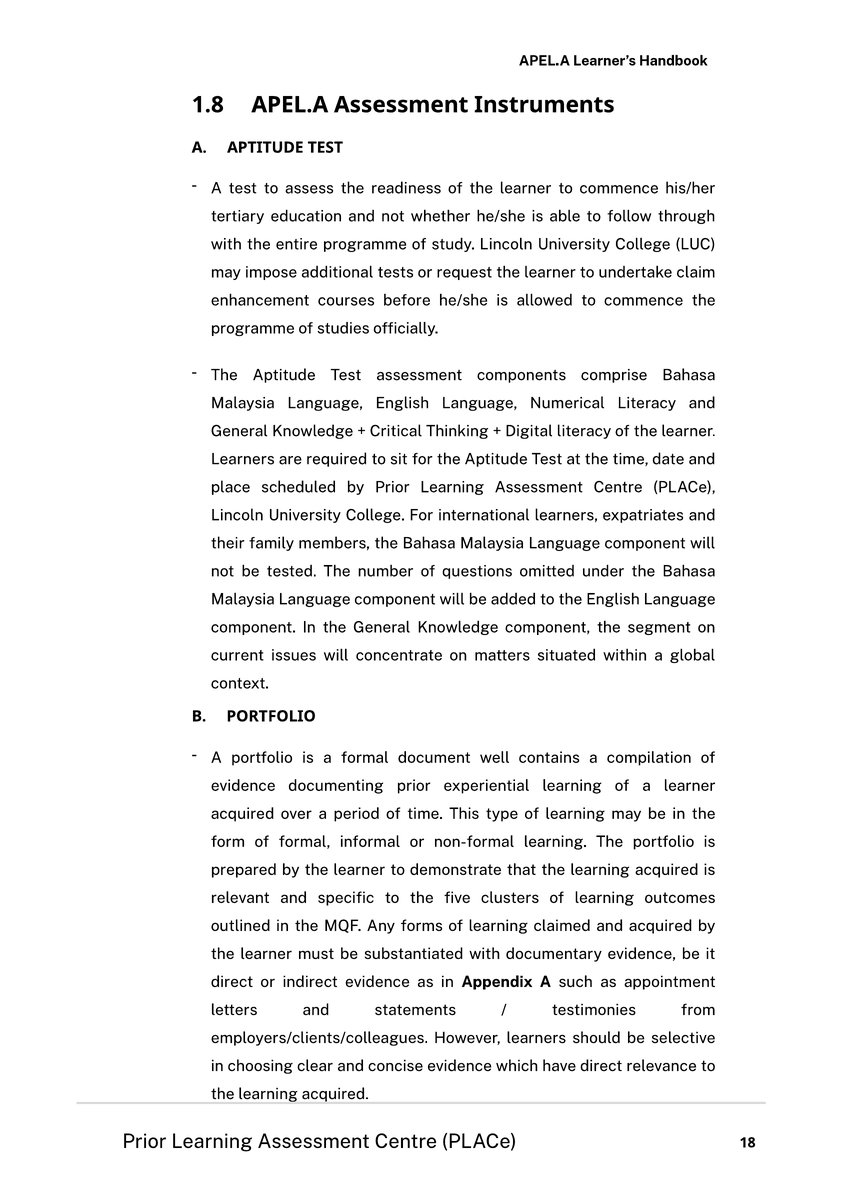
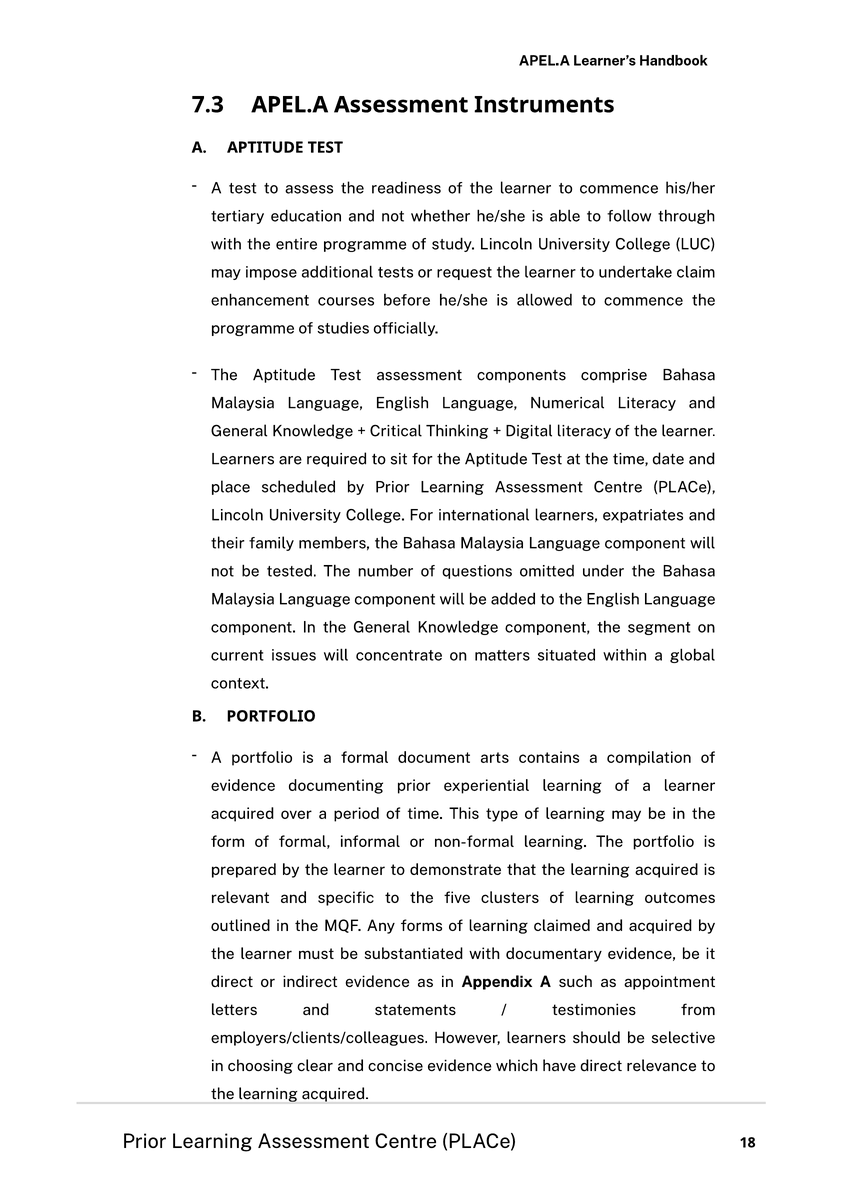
1.8: 1.8 -> 7.3
well: well -> arts
